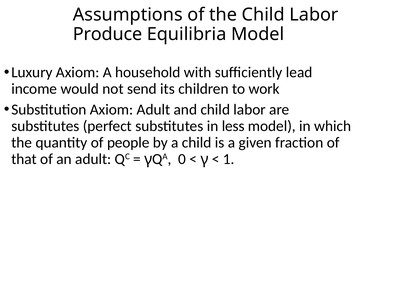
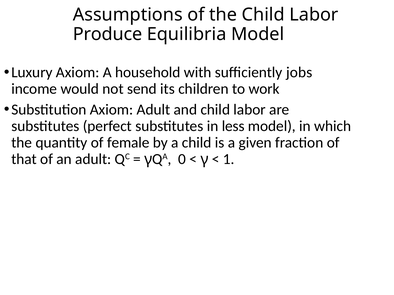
lead: lead -> jobs
people: people -> female
